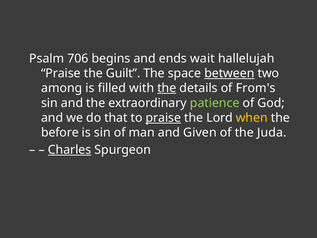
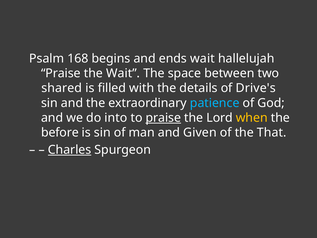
706: 706 -> 168
the Guilt: Guilt -> Wait
between underline: present -> none
among: among -> shared
the at (167, 88) underline: present -> none
From's: From's -> Drive's
patience colour: light green -> light blue
that: that -> into
Juda: Juda -> That
